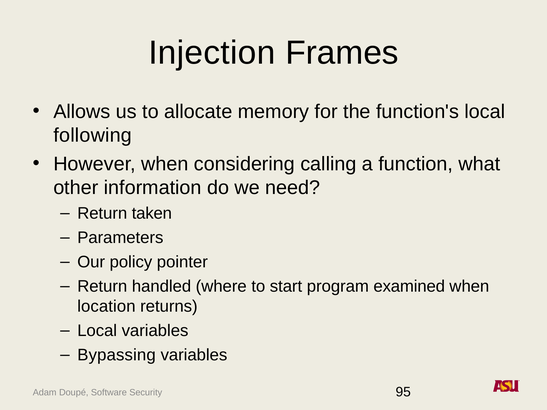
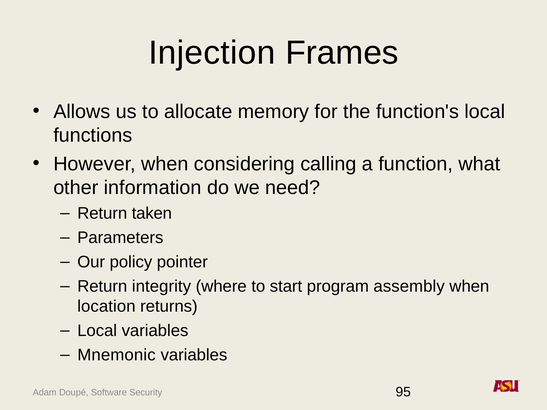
following: following -> functions
handled: handled -> integrity
examined: examined -> assembly
Bypassing: Bypassing -> Mnemonic
